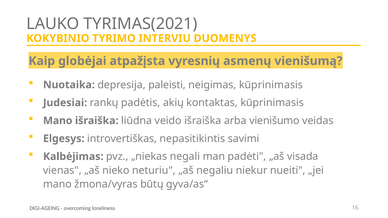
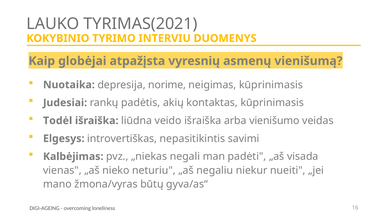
paleisti: paleisti -> norime
Mano at (58, 121): Mano -> Todėl
